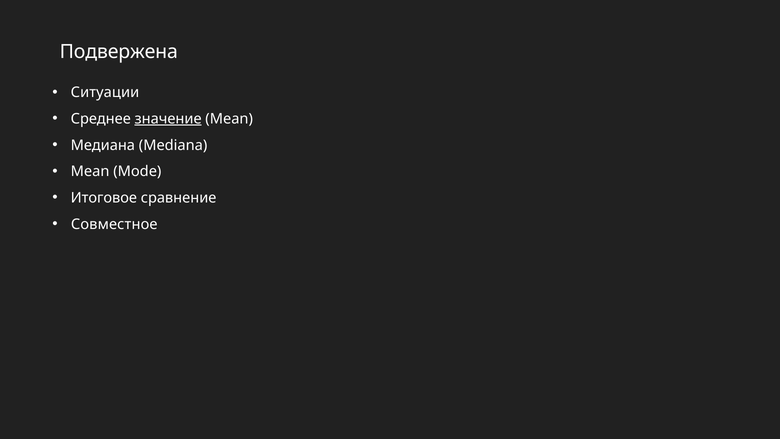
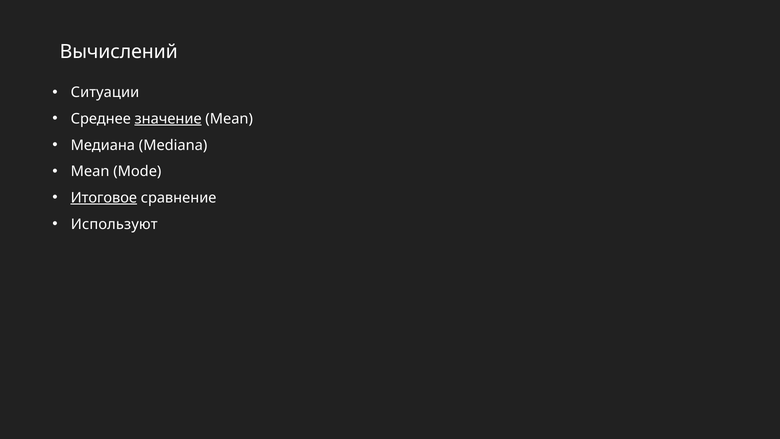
Подвержена: Подвержена -> Вычислений
Итоговое underline: none -> present
Совместное: Совместное -> Используют
